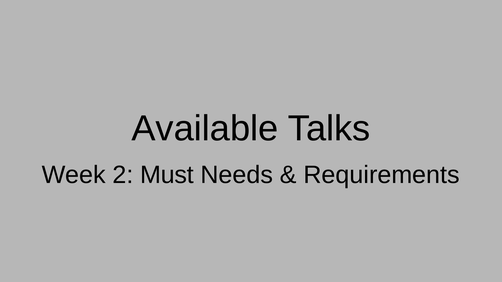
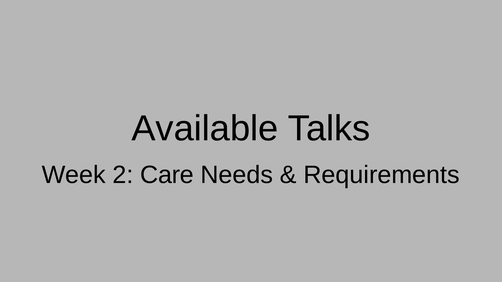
Must: Must -> Care
